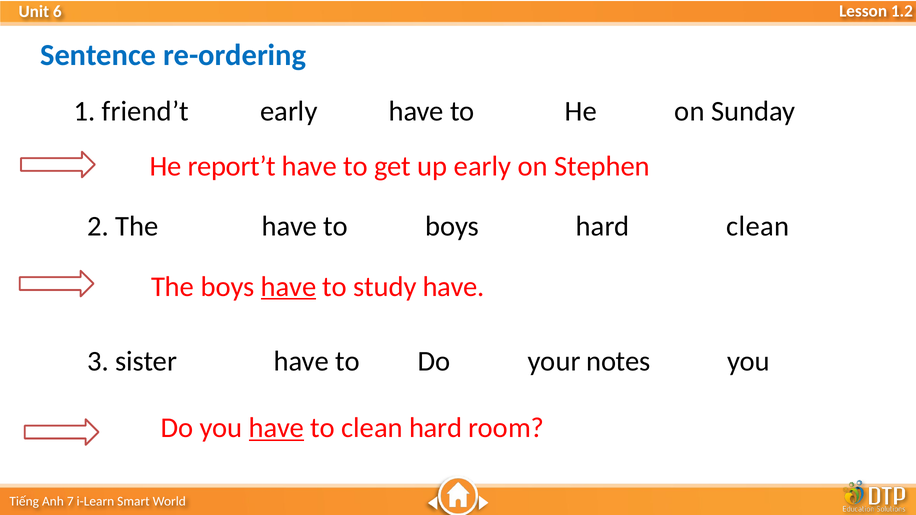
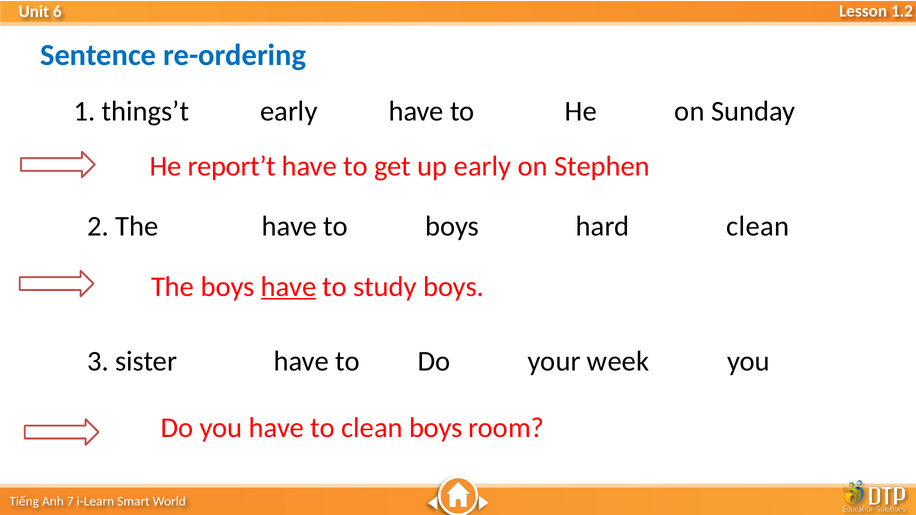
friend’t: friend’t -> things’t
study have: have -> boys
notes: notes -> week
have at (276, 428) underline: present -> none
clean hard: hard -> boys
